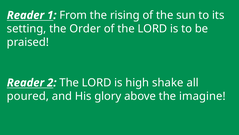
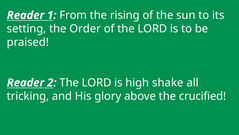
poured: poured -> tricking
imagine: imagine -> crucified
